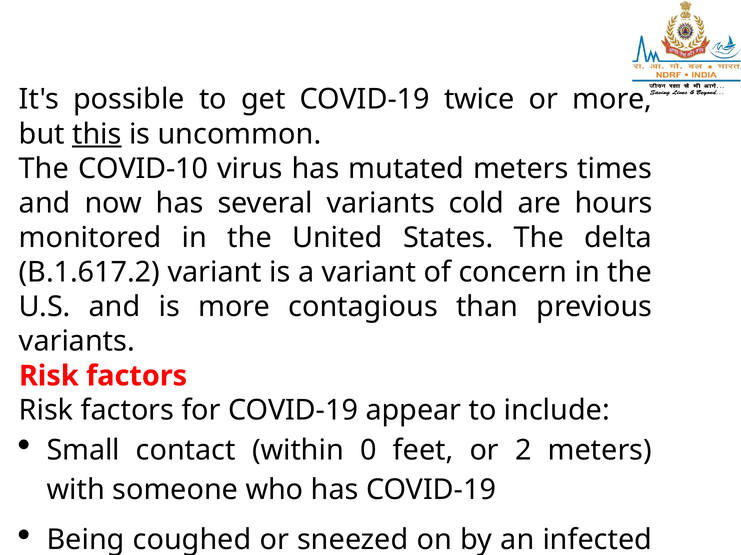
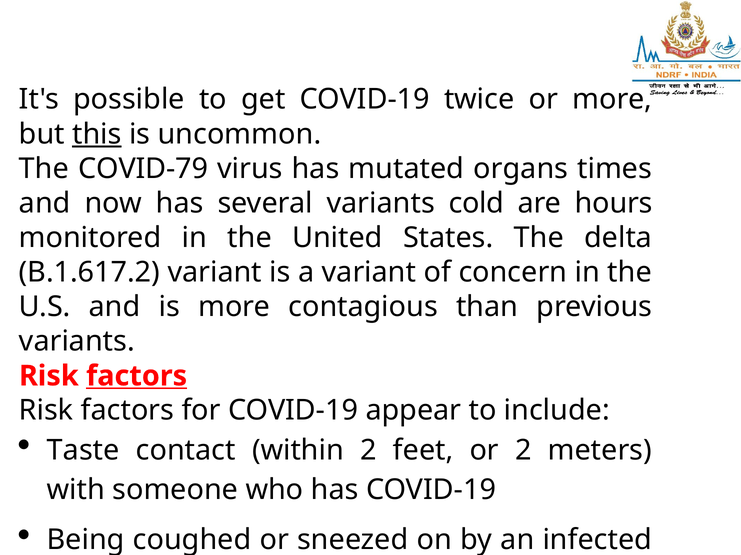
COVID-10: COVID-10 -> COVID-79
mutated meters: meters -> organs
factors at (137, 376) underline: none -> present
Small: Small -> Taste
within 0: 0 -> 2
